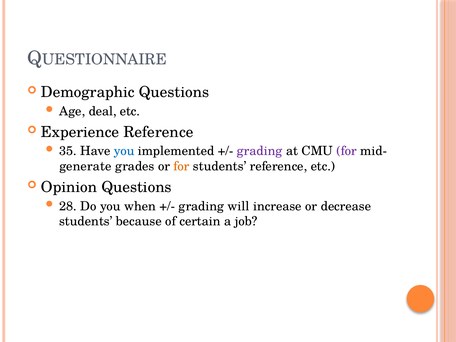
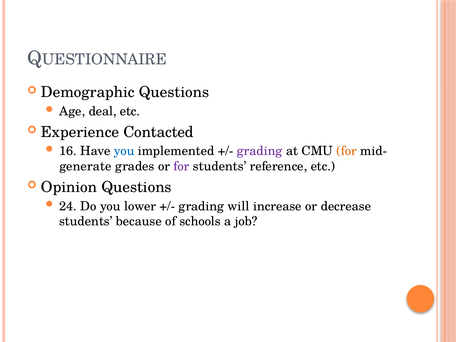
Experience Reference: Reference -> Contacted
35: 35 -> 16
for at (347, 151) colour: purple -> orange
for at (182, 166) colour: orange -> purple
28: 28 -> 24
when: when -> lower
certain: certain -> schools
